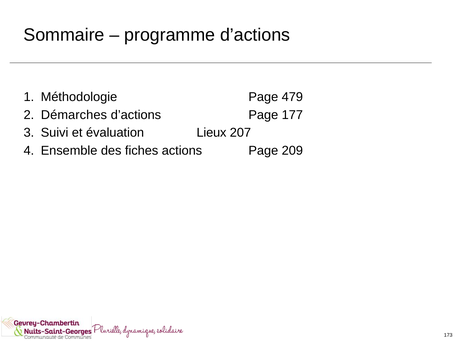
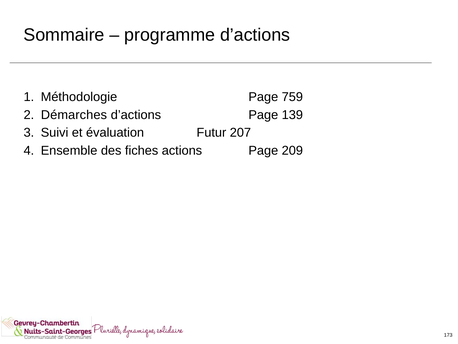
479: 479 -> 759
177: 177 -> 139
Lieux: Lieux -> Futur
